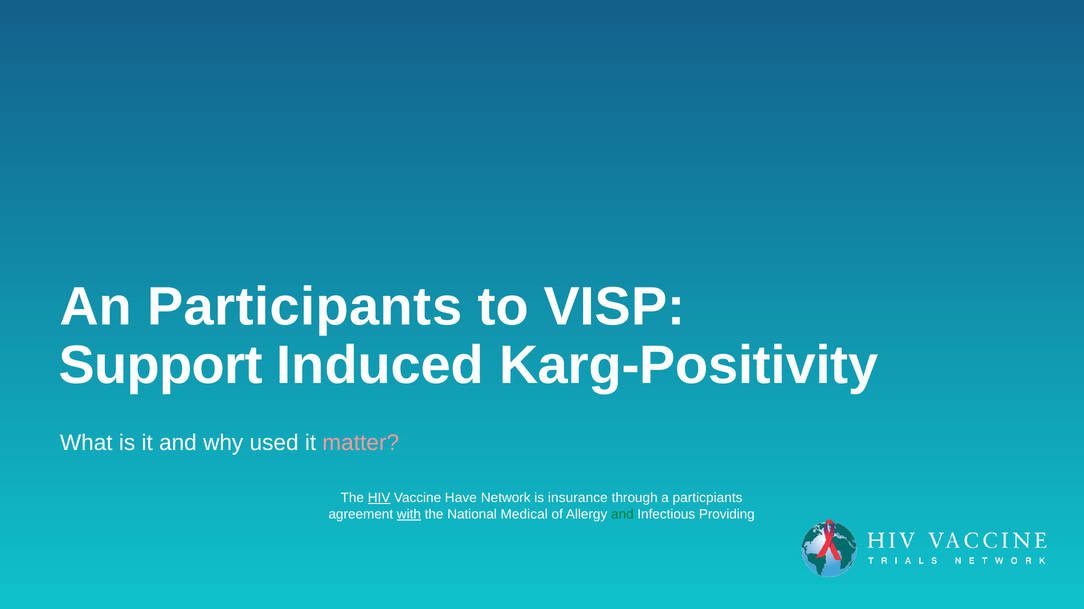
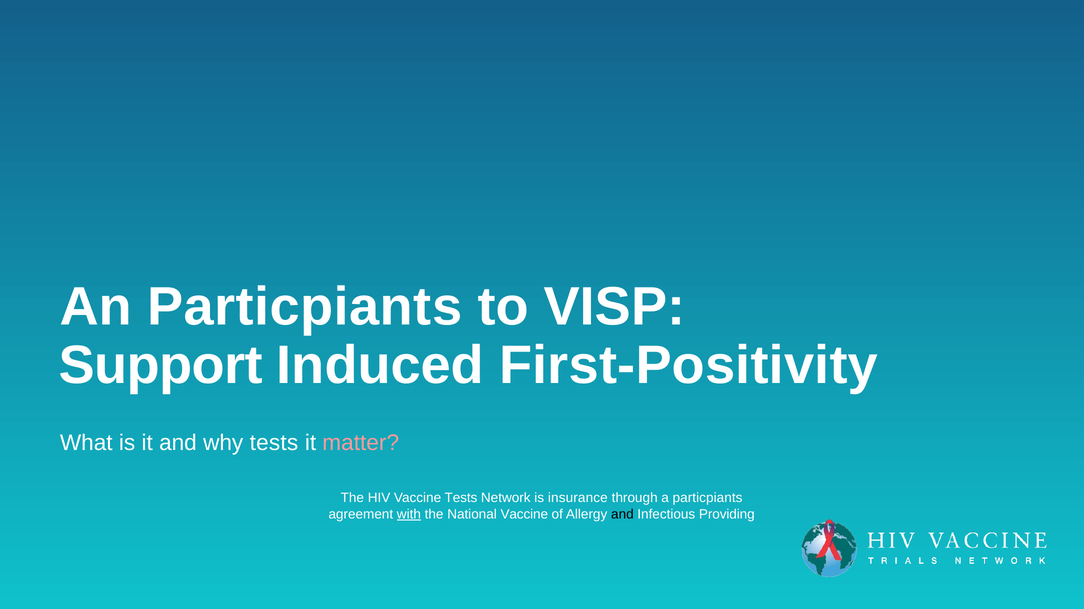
An Participants: Participants -> Particpiants
Karg-Positivity: Karg-Positivity -> First-Positivity
why used: used -> tests
HIV underline: present -> none
Vaccine Have: Have -> Tests
National Medical: Medical -> Vaccine
and at (622, 515) colour: green -> black
